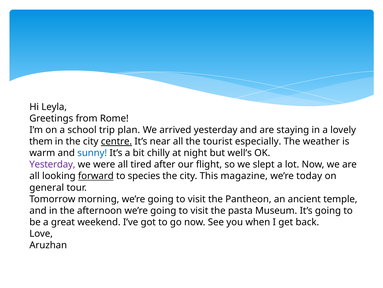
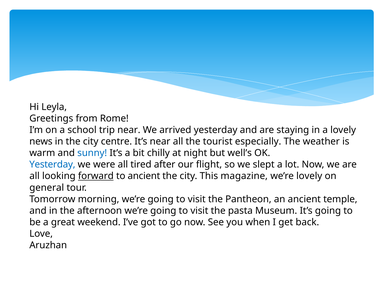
trip plan: plan -> near
them: them -> news
centre underline: present -> none
Yesterday at (52, 164) colour: purple -> blue
to species: species -> ancient
we’re today: today -> lovely
